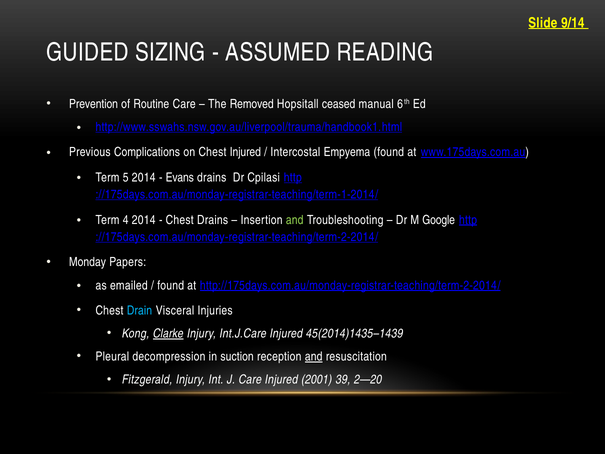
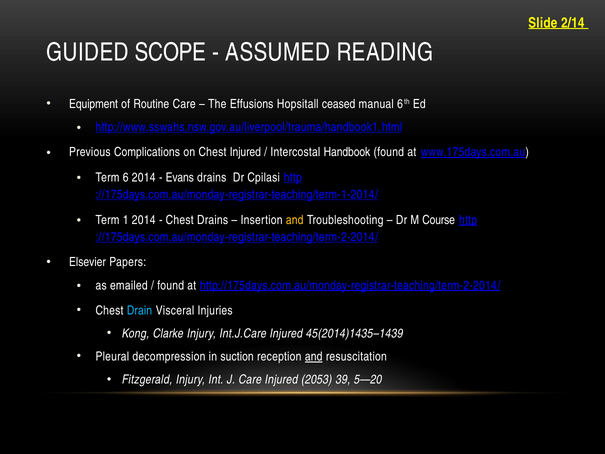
9/14: 9/14 -> 2/14
SIZING: SIZING -> SCOPE
Prevention: Prevention -> Equipment
Removed: Removed -> Effusions
Empyema: Empyema -> Handbook
5: 5 -> 6
4: 4 -> 1
and at (295, 220) colour: light green -> yellow
Google: Google -> Course
Monday: Monday -> Elsevier
Clarke underline: present -> none
2001: 2001 -> 2053
2—20: 2—20 -> 5—20
